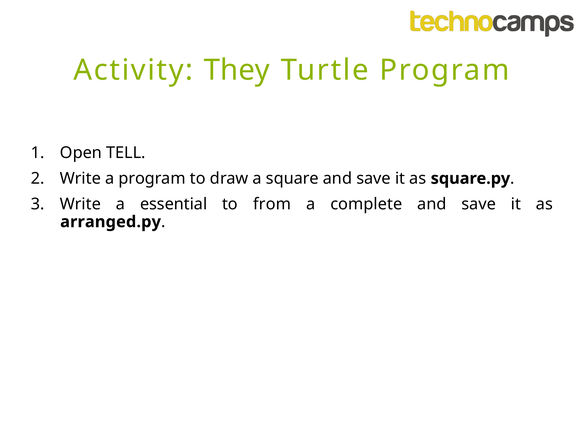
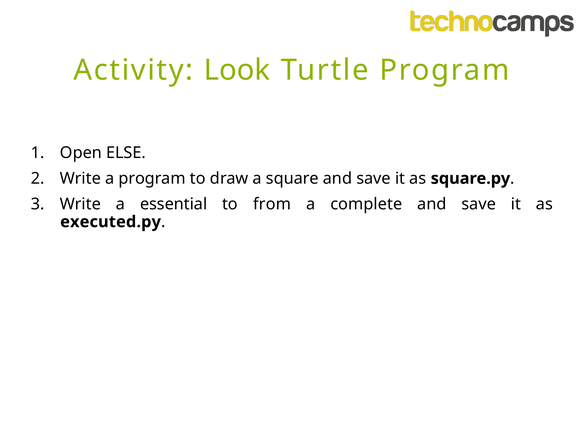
They: They -> Look
TELL: TELL -> ELSE
arranged.py: arranged.py -> executed.py
